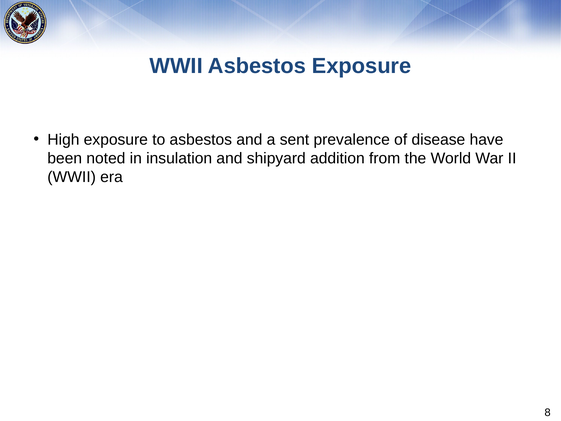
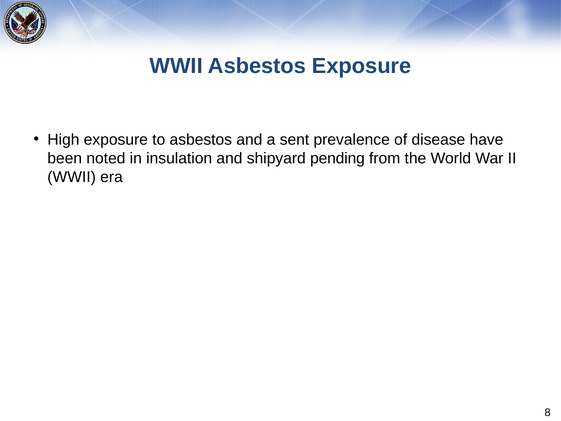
addition: addition -> pending
